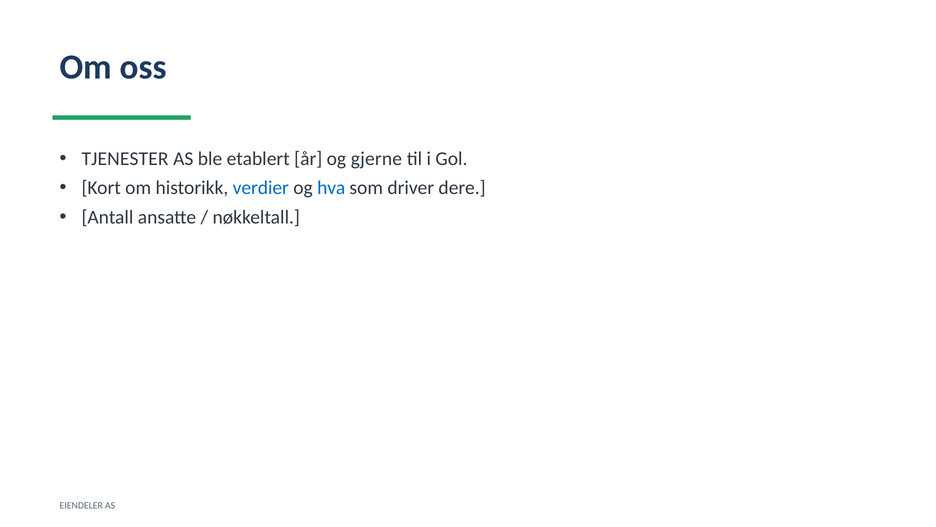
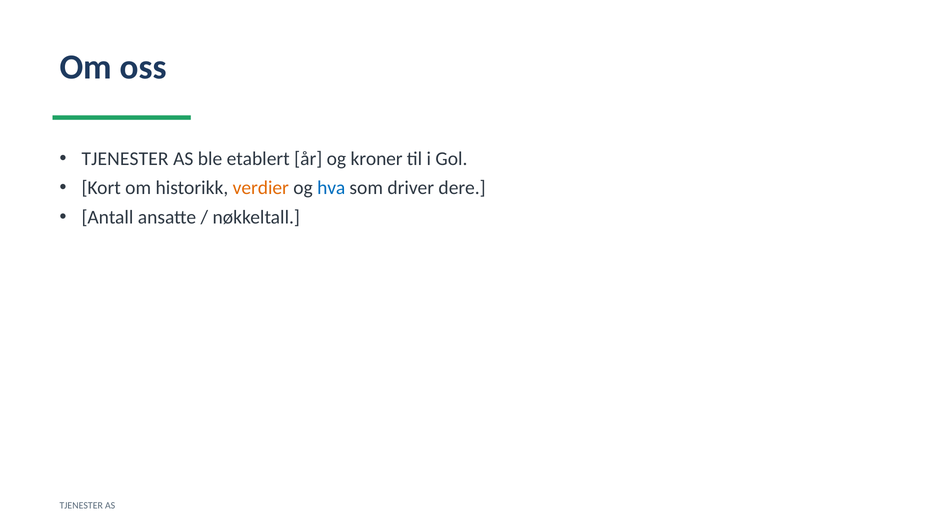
gjerne: gjerne -> kroner
verdier colour: blue -> orange
EIENDELER at (81, 505): EIENDELER -> TJENESTER
